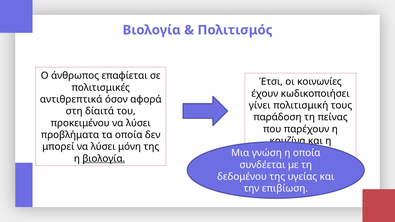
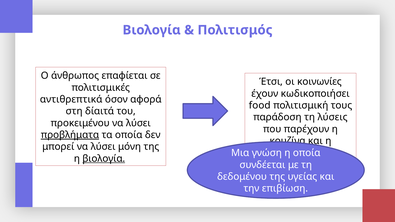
γίνει: γίνει -> food
πείνας: πείνας -> λύσεις
προβλήματα underline: none -> present
